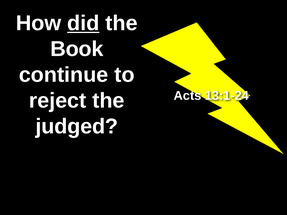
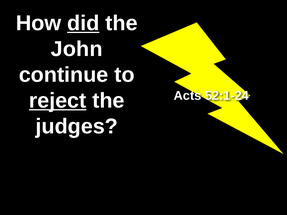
Book: Book -> John
13:1-24: 13:1-24 -> 52:1-24
reject underline: none -> present
judged: judged -> judges
